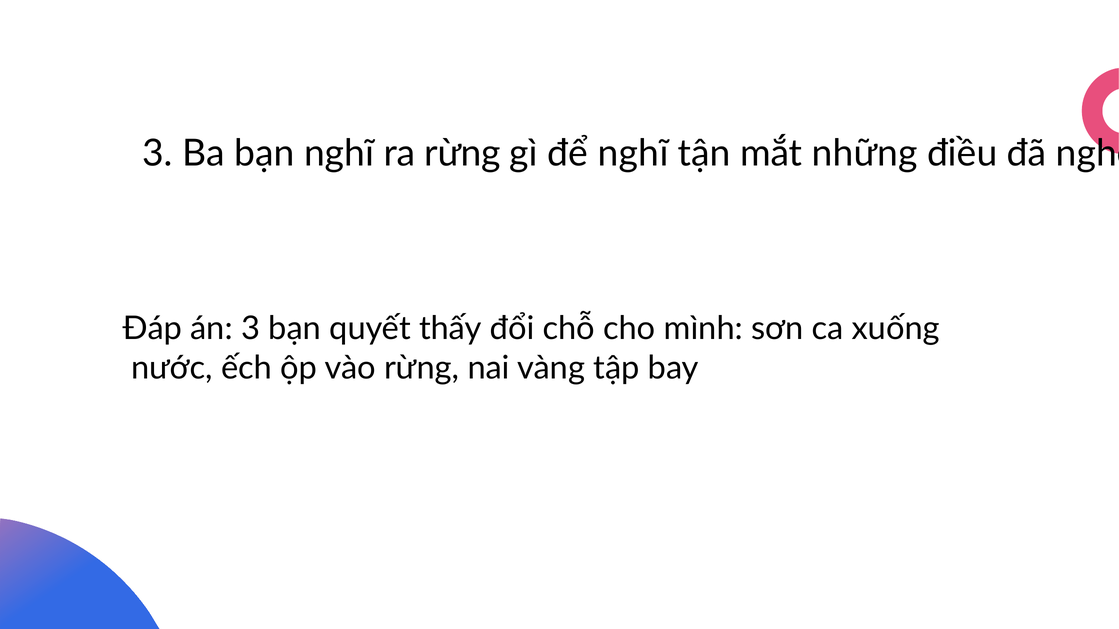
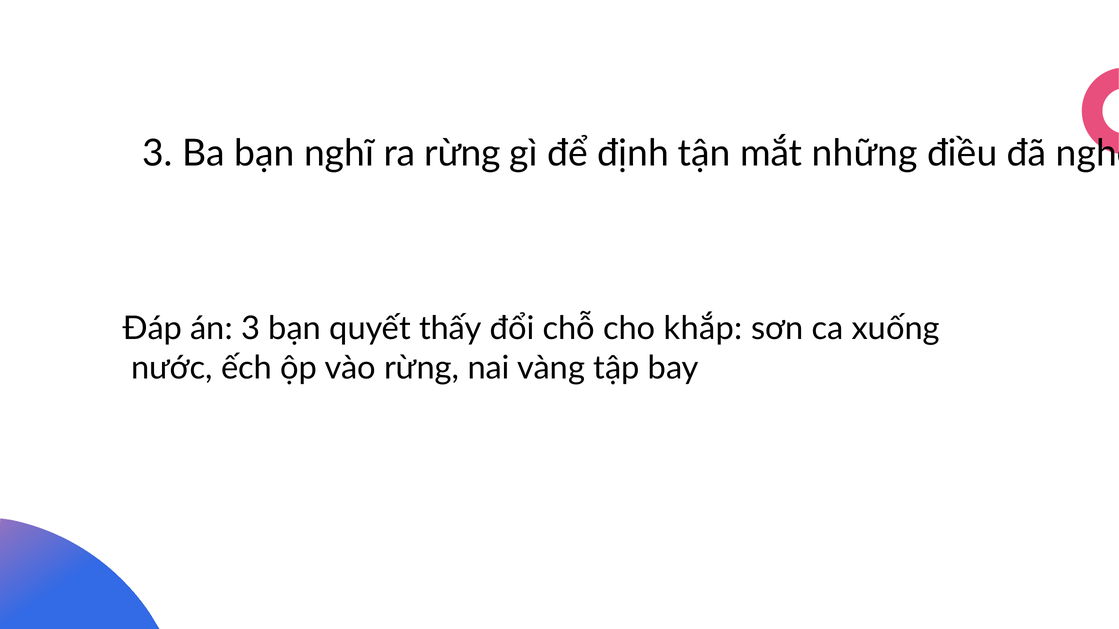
để nghĩ: nghĩ -> định
mình: mình -> khắp
